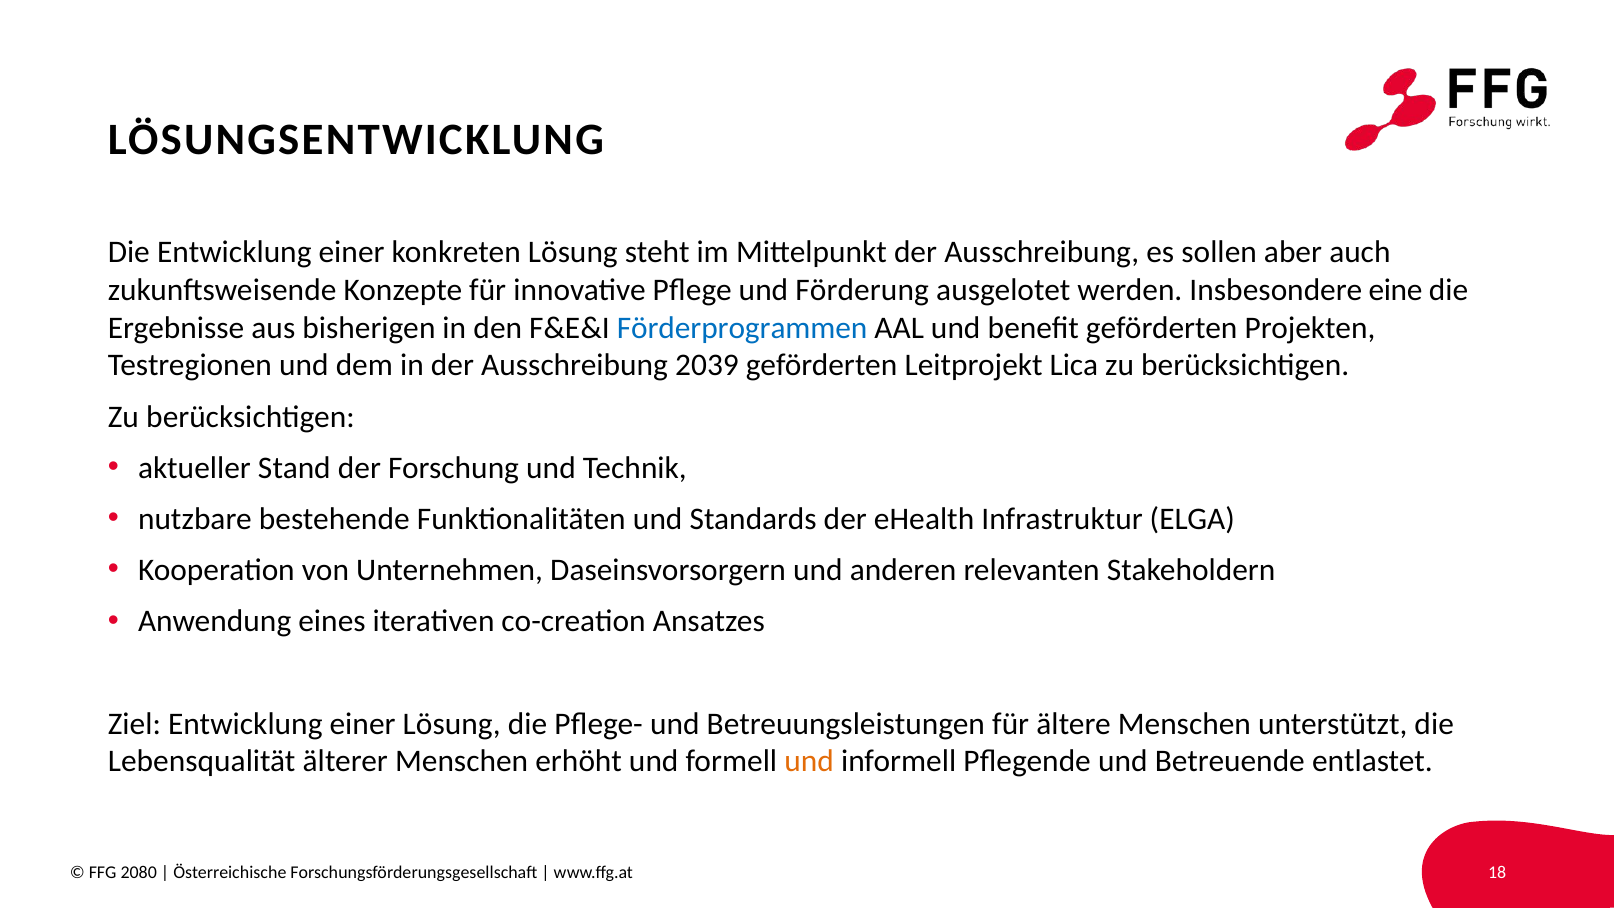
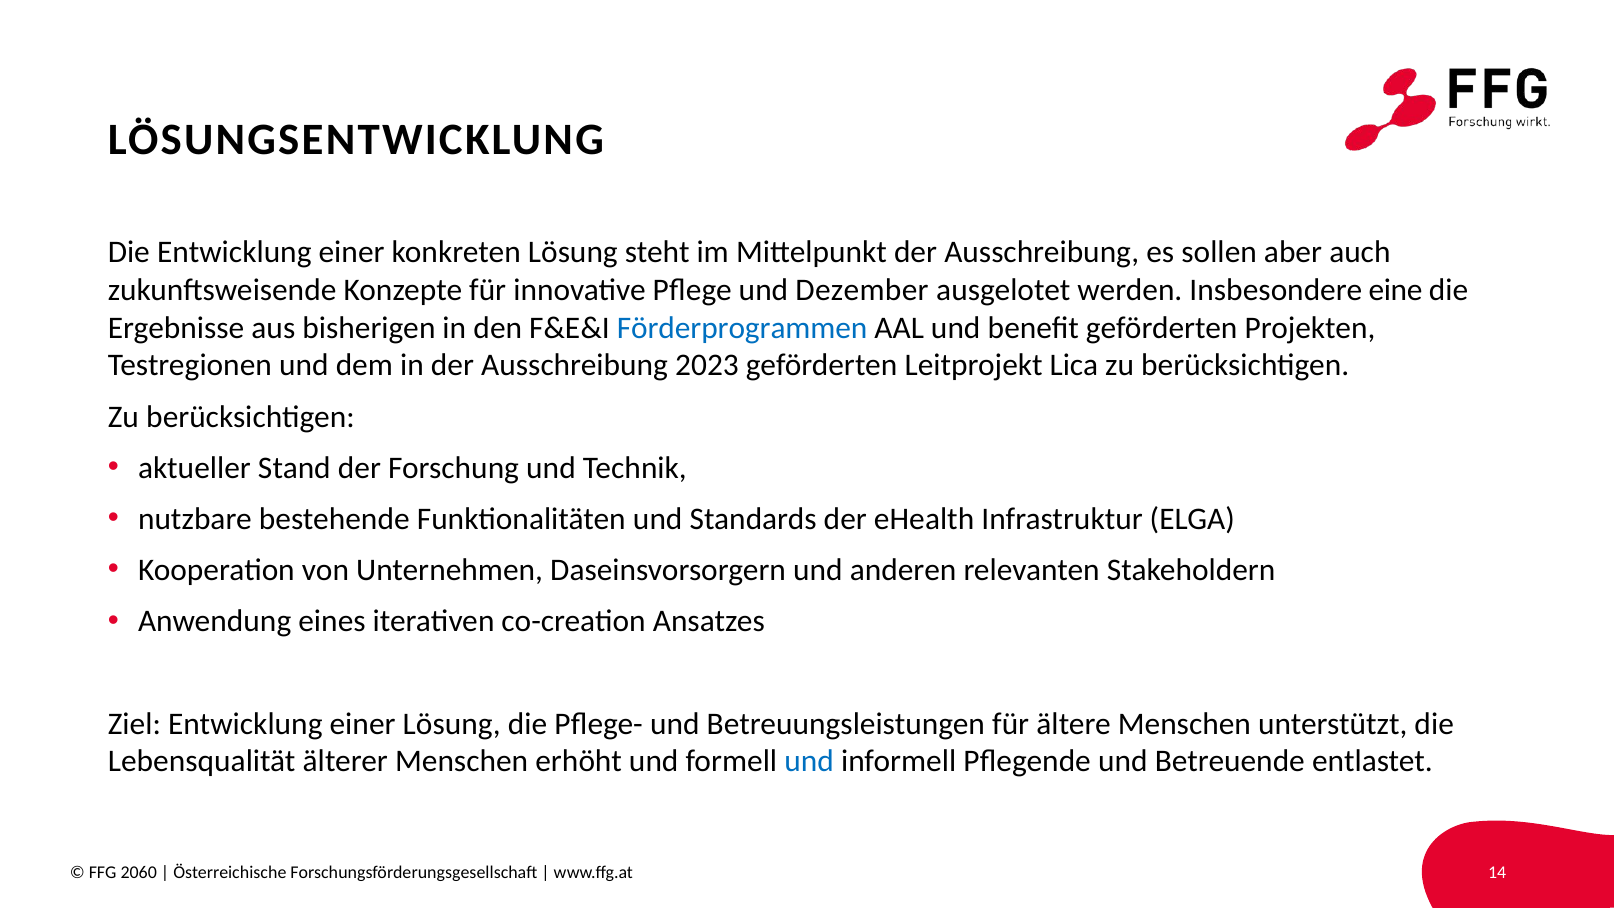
Förderung: Förderung -> Dezember
2039: 2039 -> 2023
und at (809, 761) colour: orange -> blue
2080: 2080 -> 2060
18: 18 -> 14
